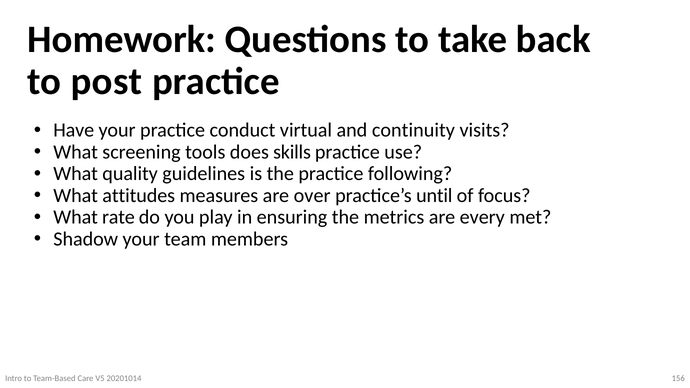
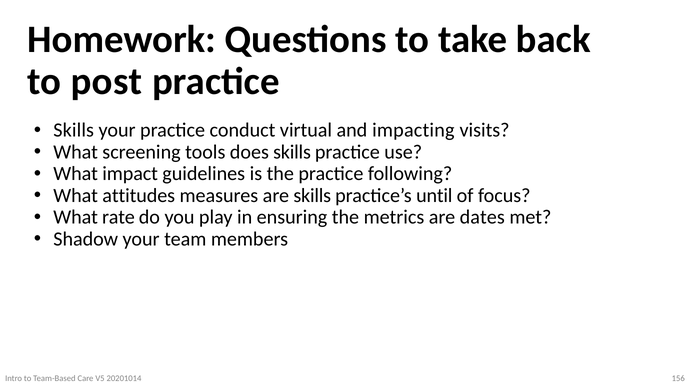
Have at (74, 130): Have -> Skills
continuity: continuity -> impacting
quality: quality -> impact
are over: over -> skills
every: every -> dates
